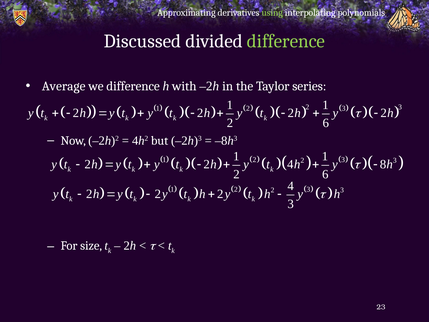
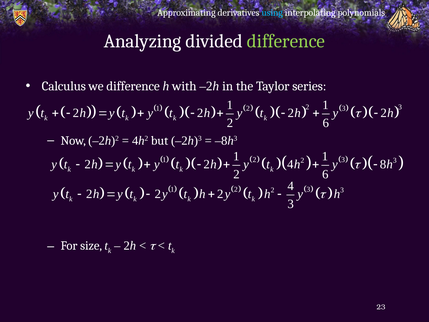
using colour: light green -> light blue
Discussed: Discussed -> Analyzing
Average: Average -> Calculus
